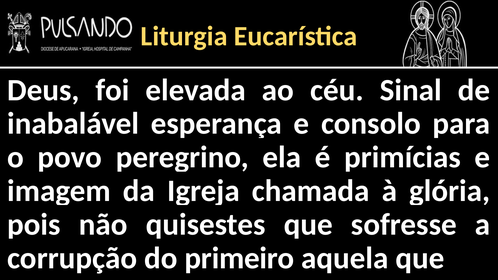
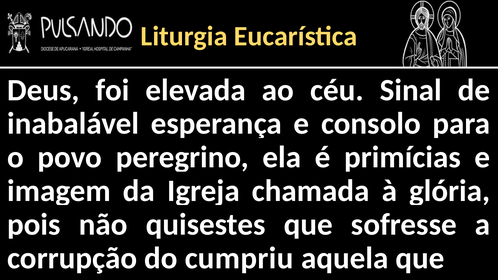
primeiro: primeiro -> cumpriu
